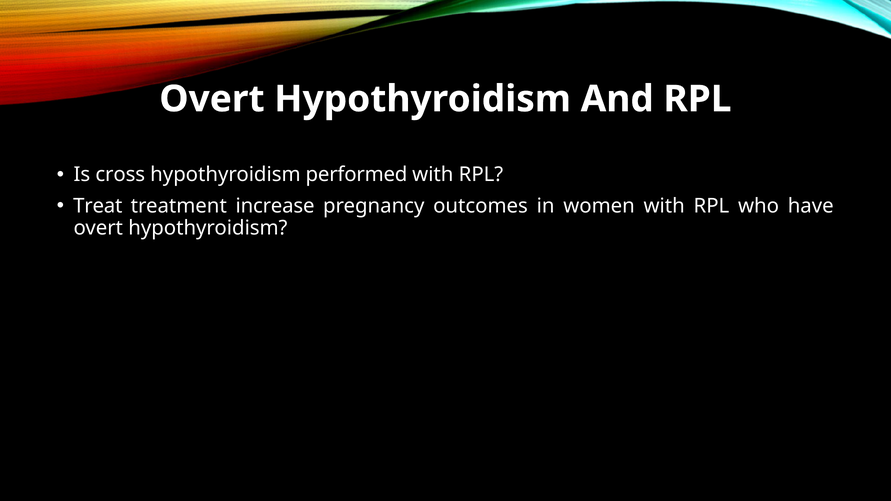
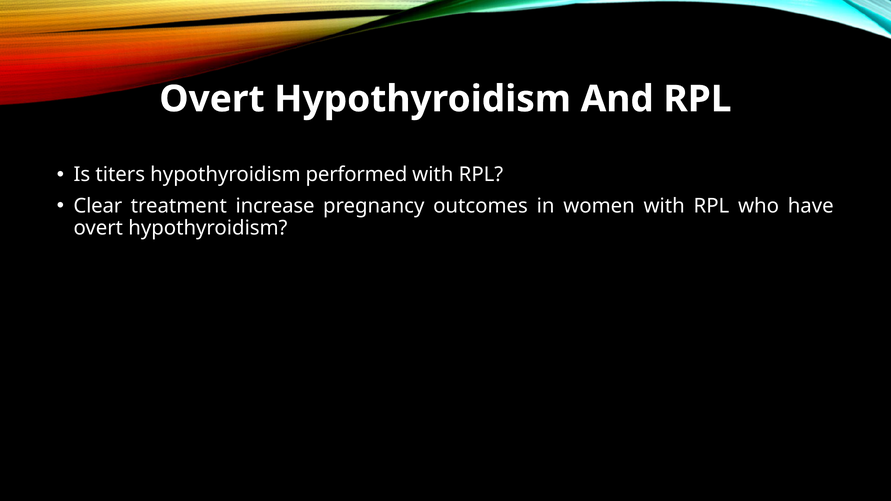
cross: cross -> titers
Treat: Treat -> Clear
